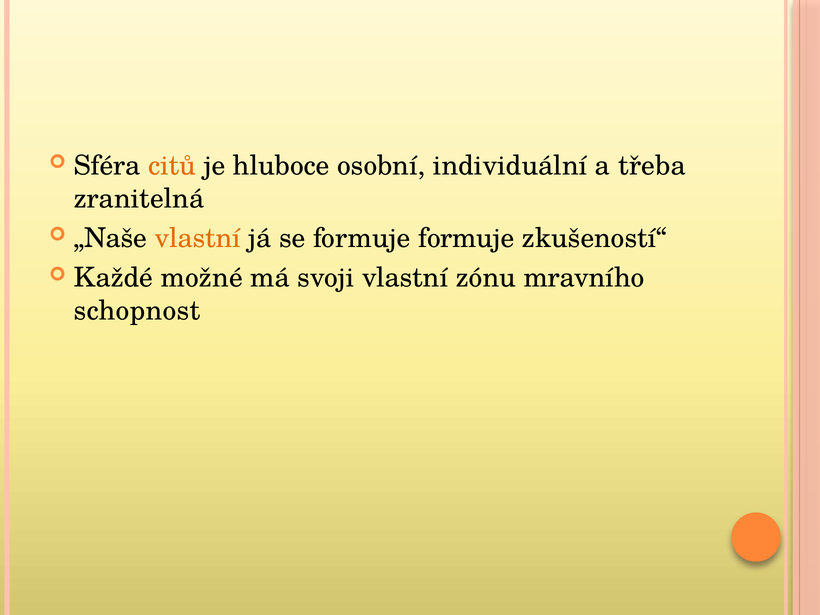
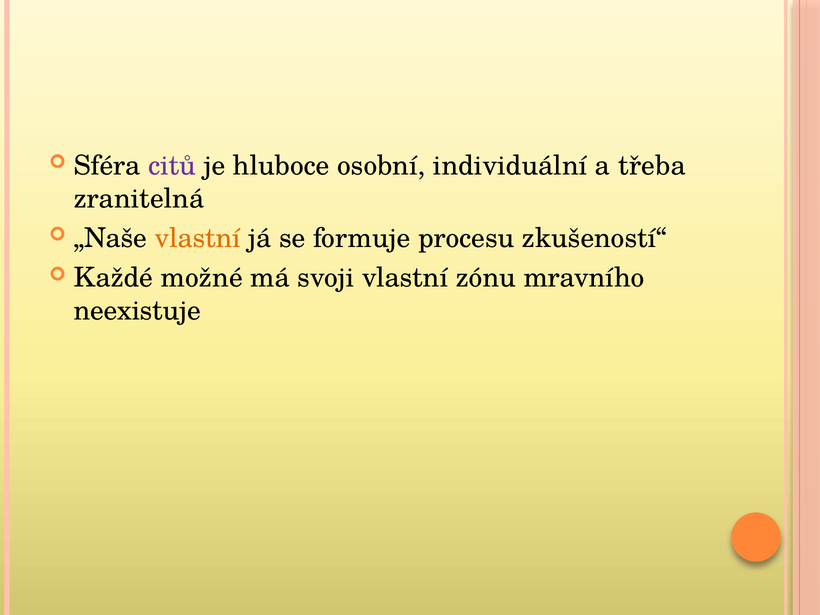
citů colour: orange -> purple
formuje formuje: formuje -> procesu
schopnost: schopnost -> neexistuje
